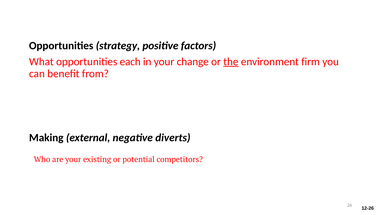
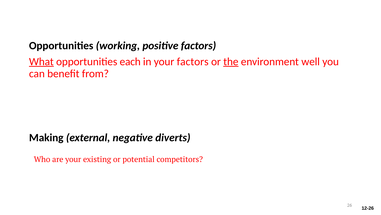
strategy: strategy -> working
What underline: none -> present
your change: change -> factors
firm: firm -> well
